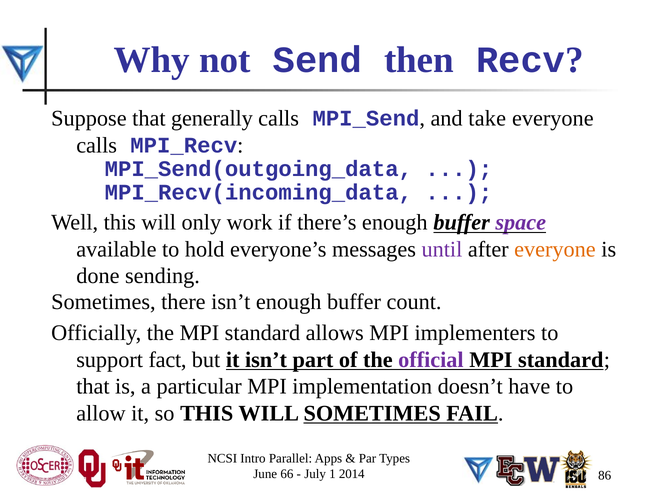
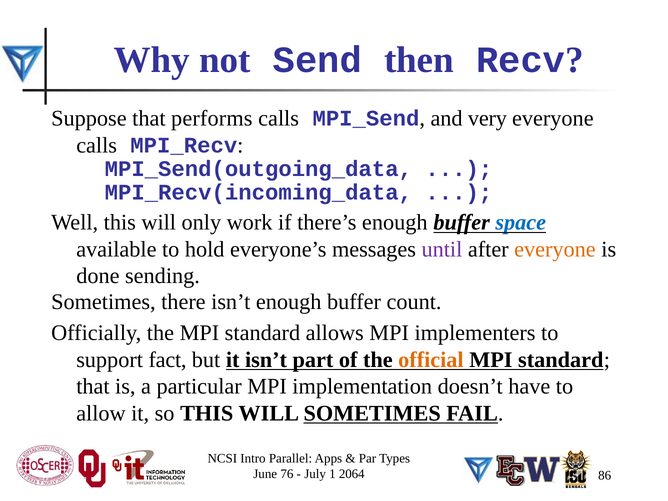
generally: generally -> performs
take: take -> very
space colour: purple -> blue
official colour: purple -> orange
66: 66 -> 76
2014: 2014 -> 2064
